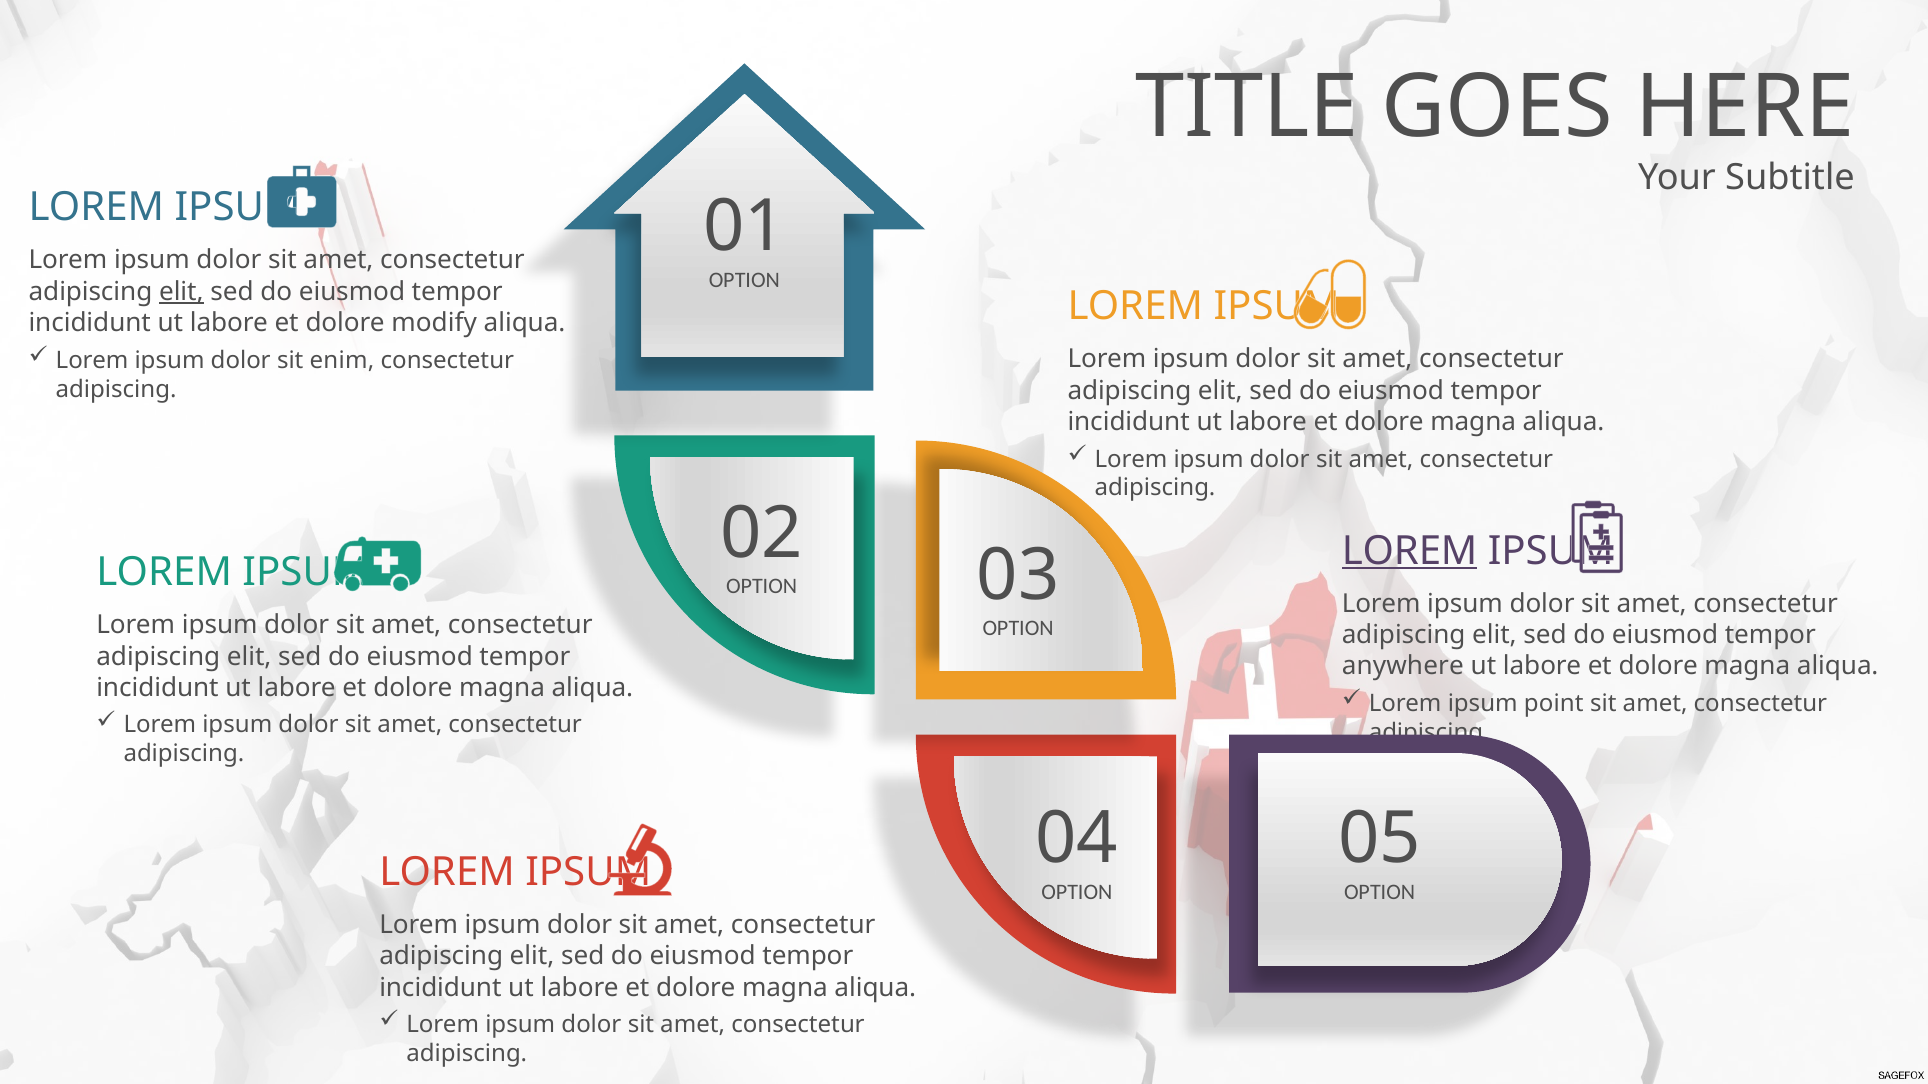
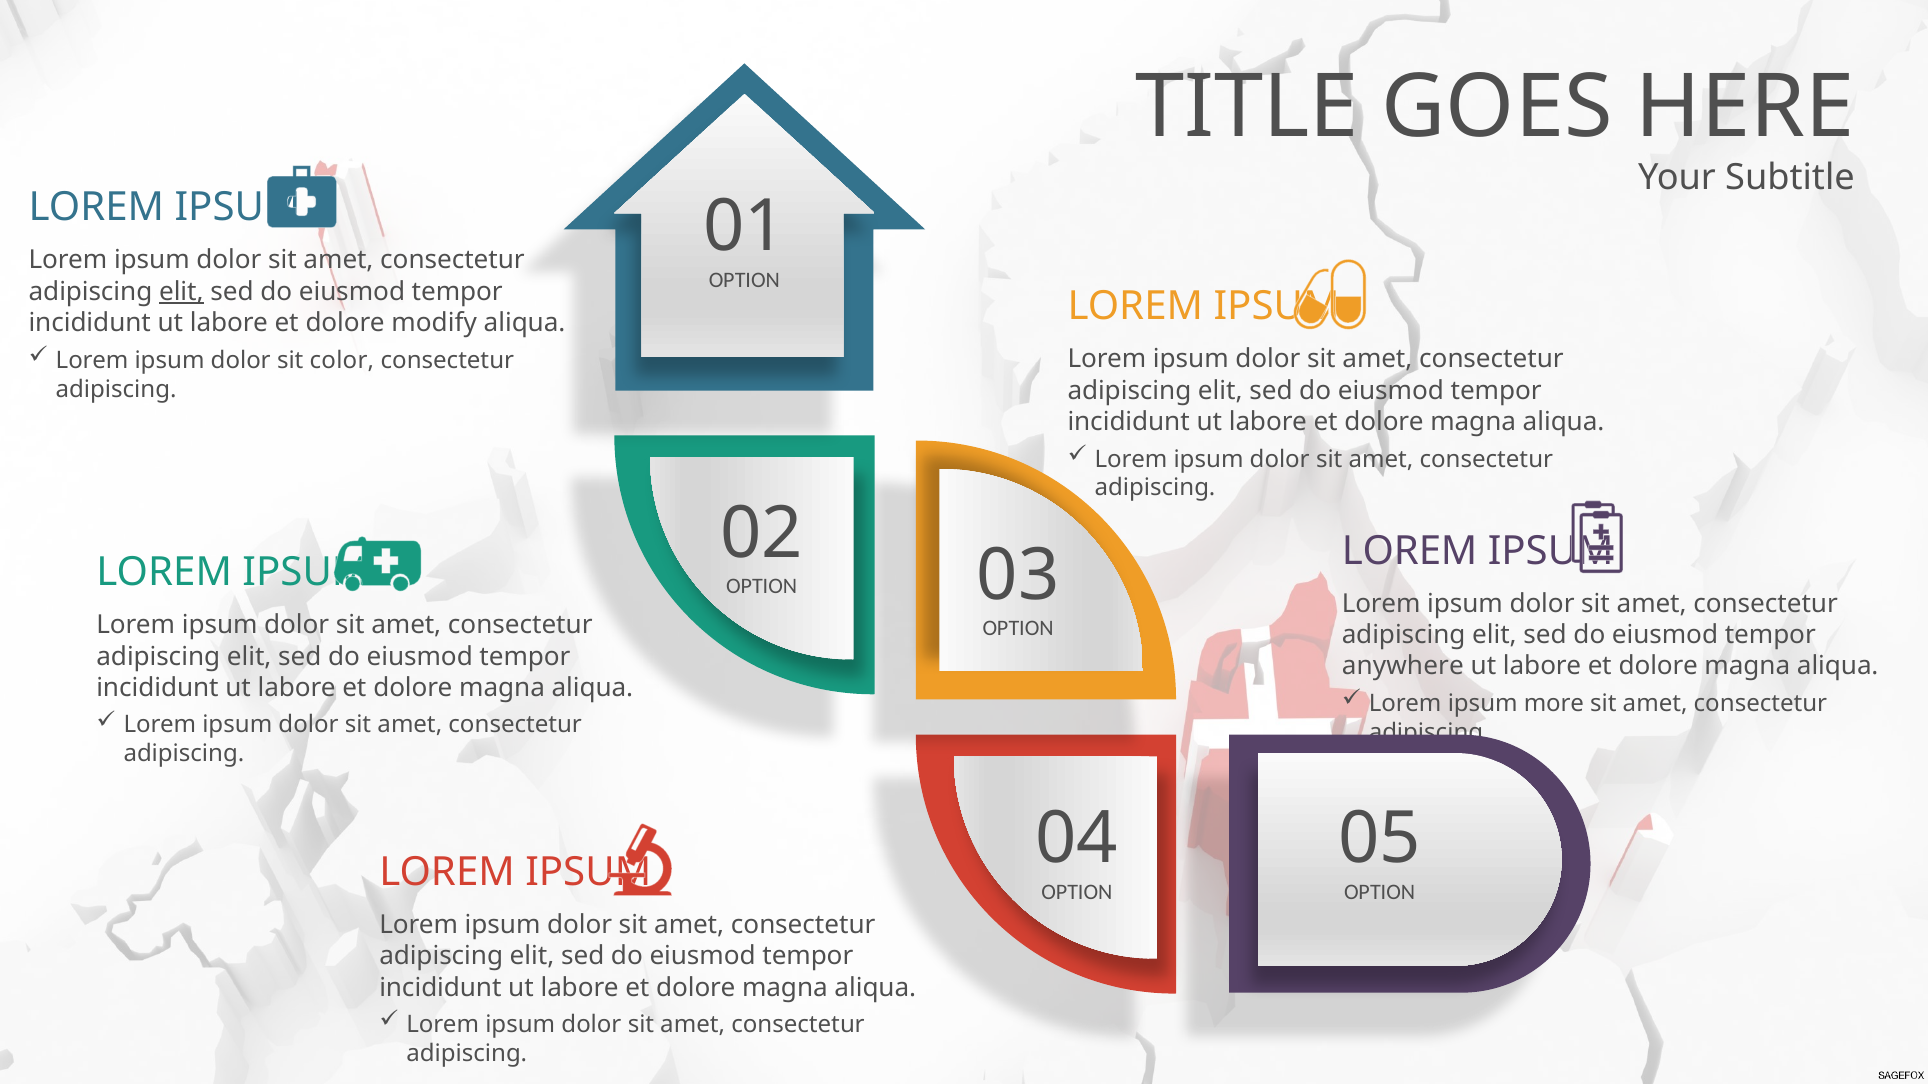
enim: enim -> color
LOREM at (1410, 551) underline: present -> none
point: point -> more
